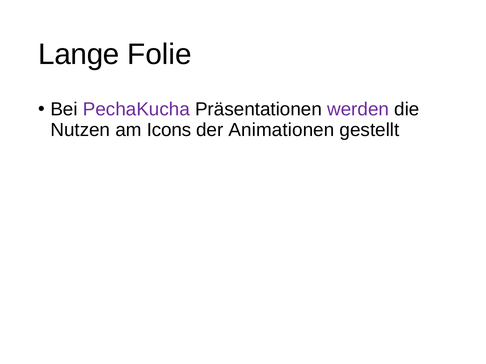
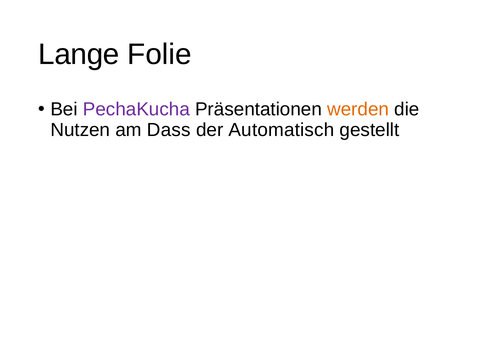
werden colour: purple -> orange
Icons: Icons -> Dass
Animationen: Animationen -> Automatisch
